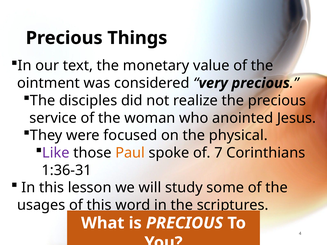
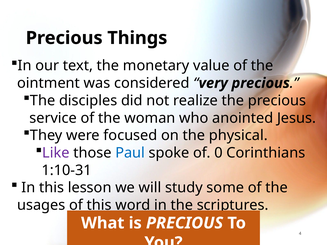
Paul colour: orange -> blue
7: 7 -> 0
1:36-31: 1:36-31 -> 1:10-31
